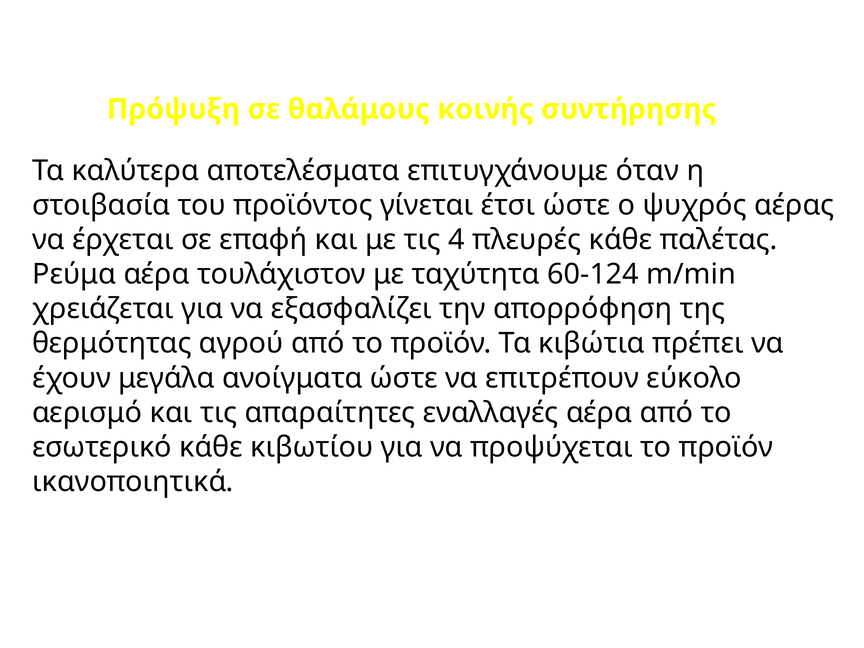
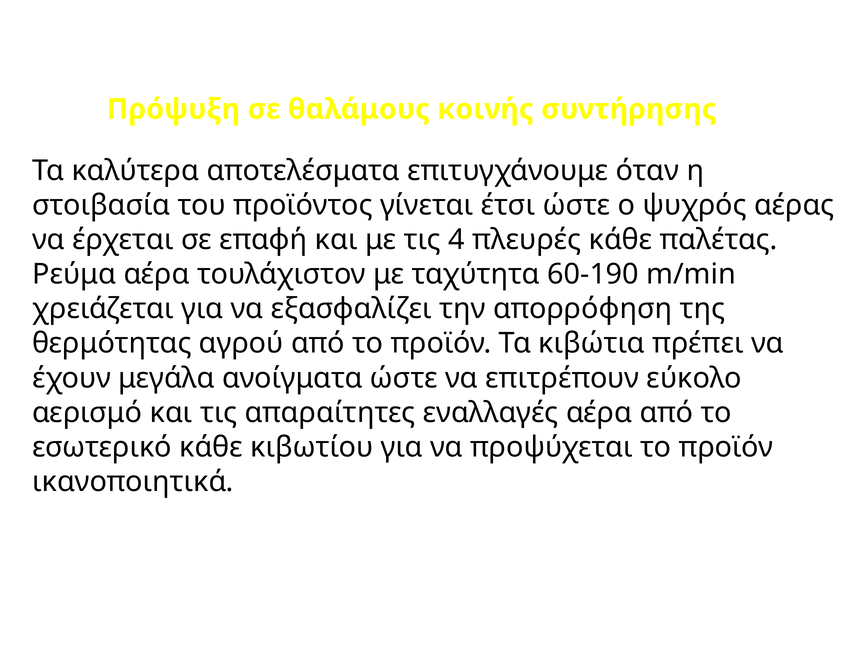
60-124: 60-124 -> 60-190
